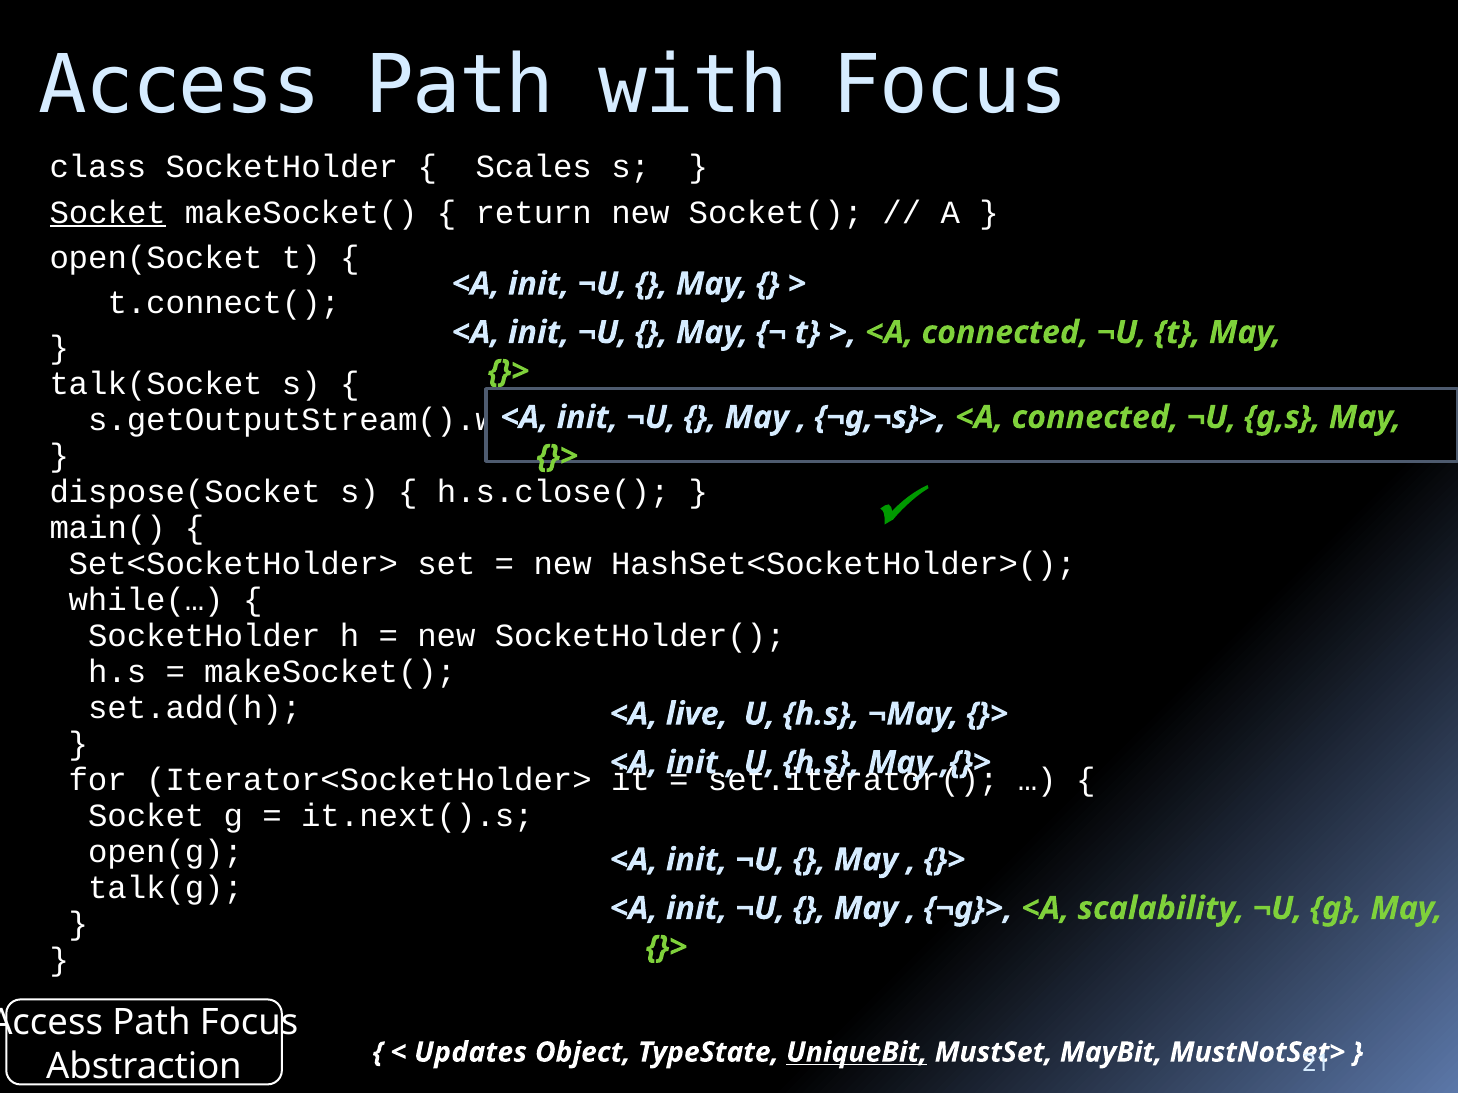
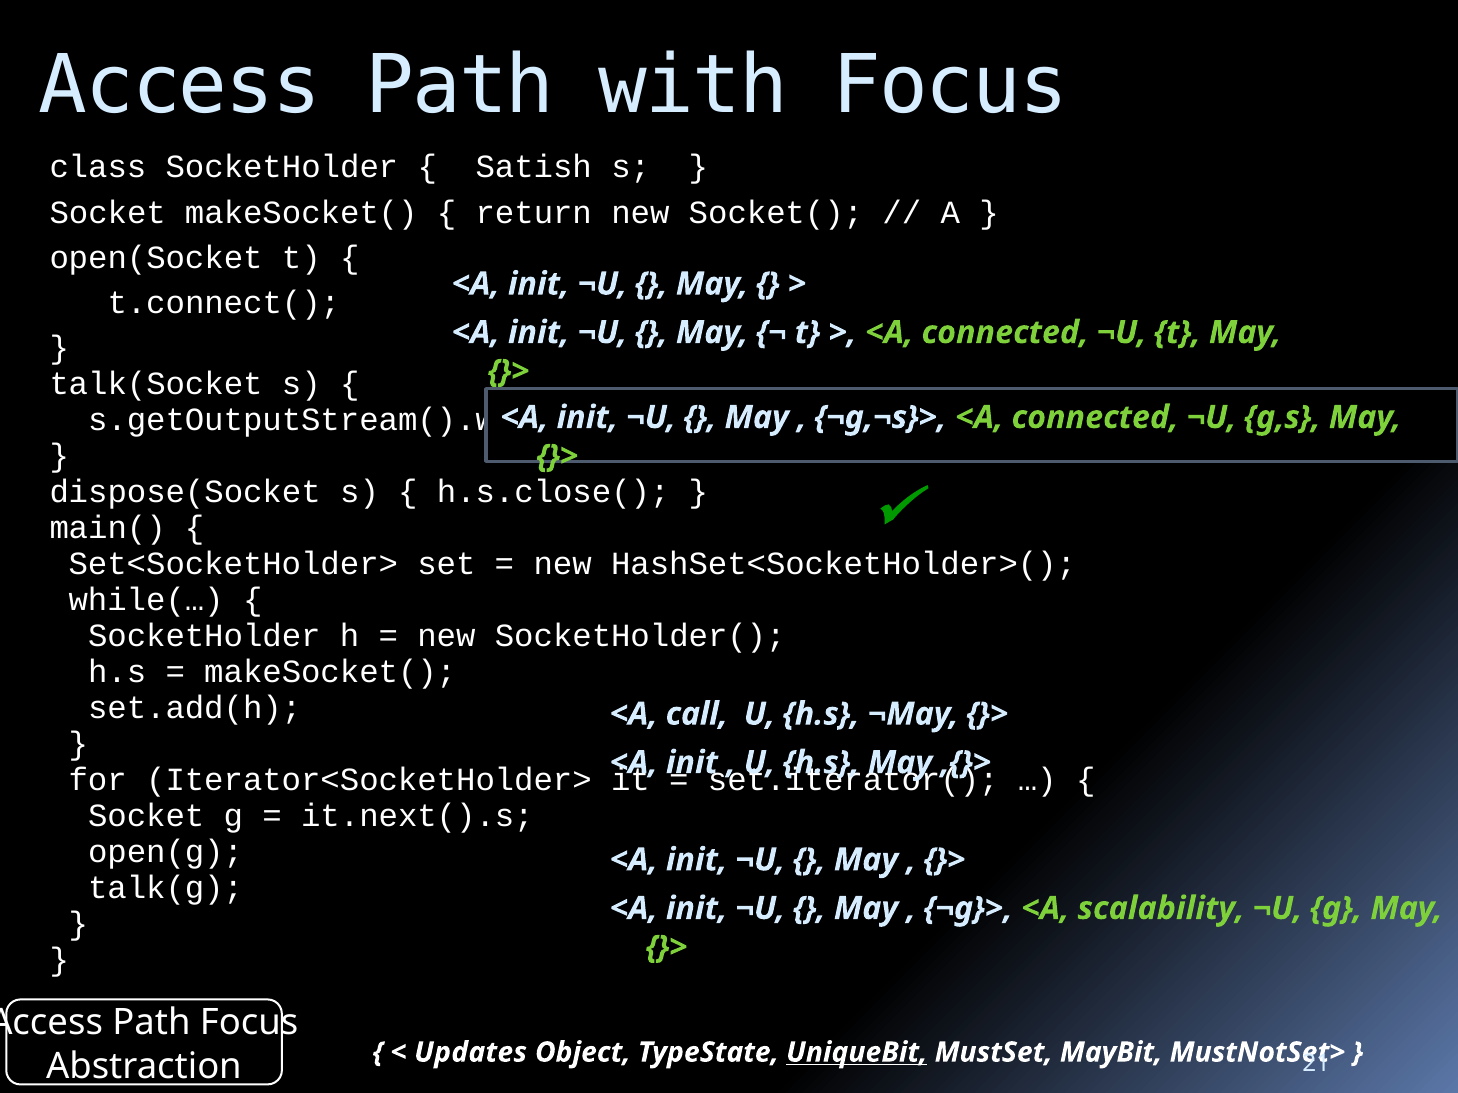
Scales: Scales -> Satish
Socket at (108, 212) underline: present -> none
live: live -> call
